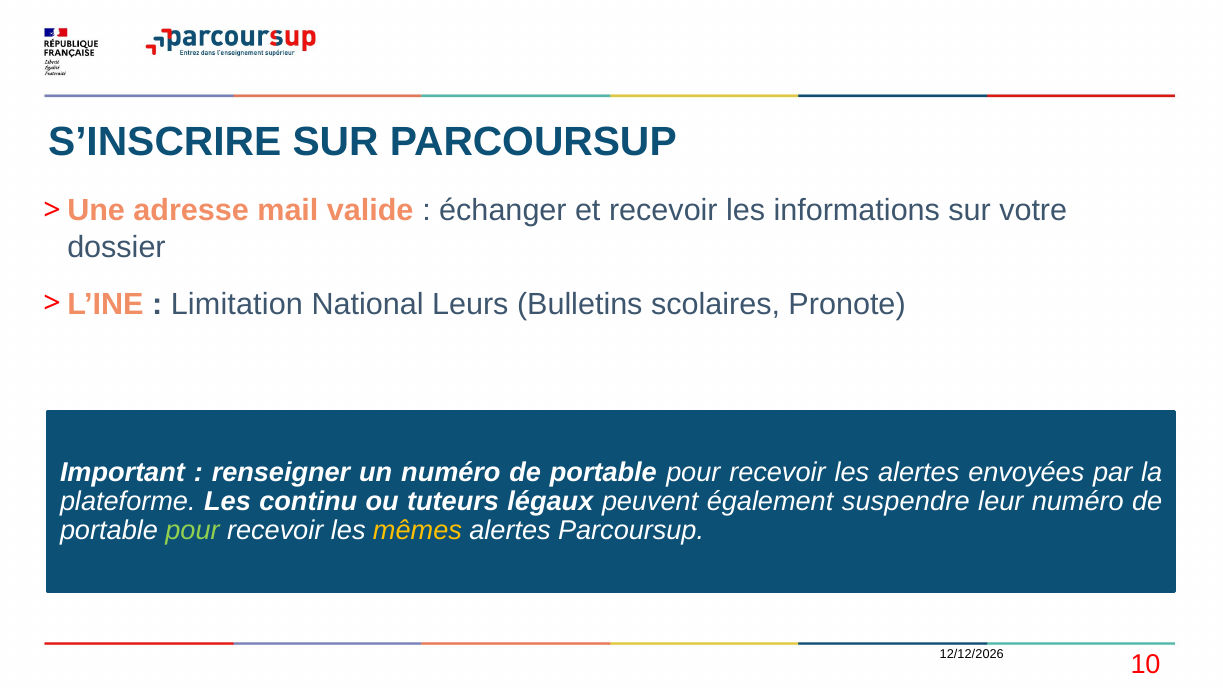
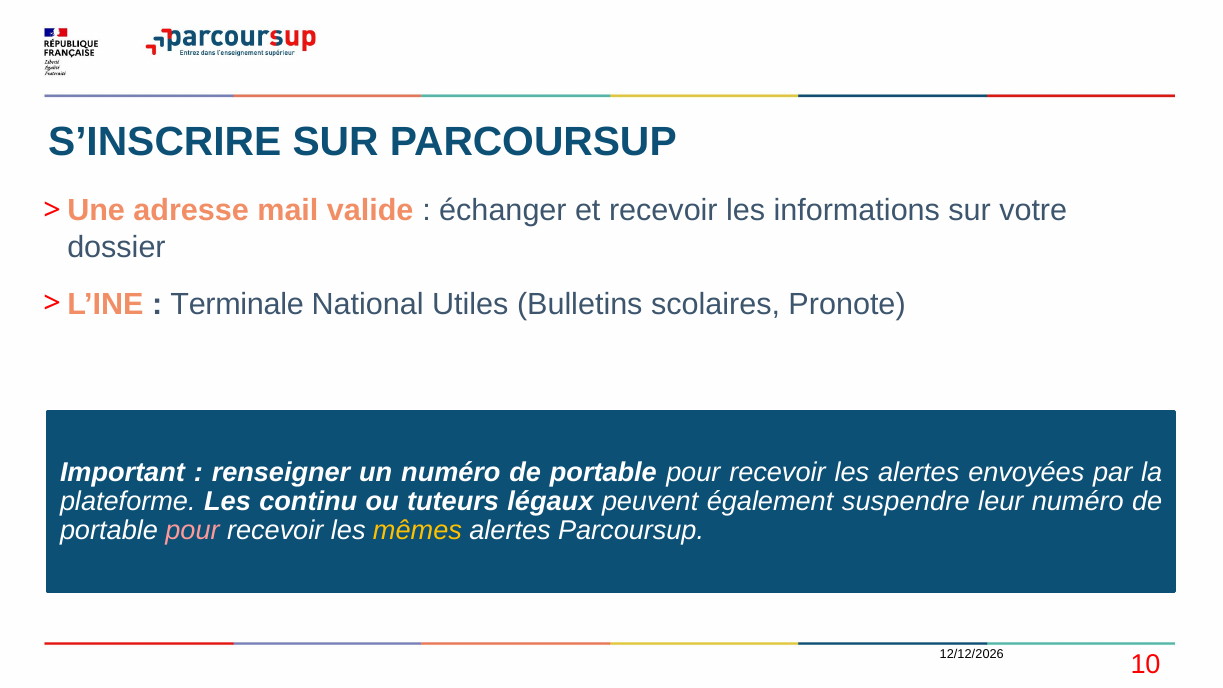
Limitation: Limitation -> Terminale
Leurs: Leurs -> Utiles
pour at (193, 531) colour: light green -> pink
